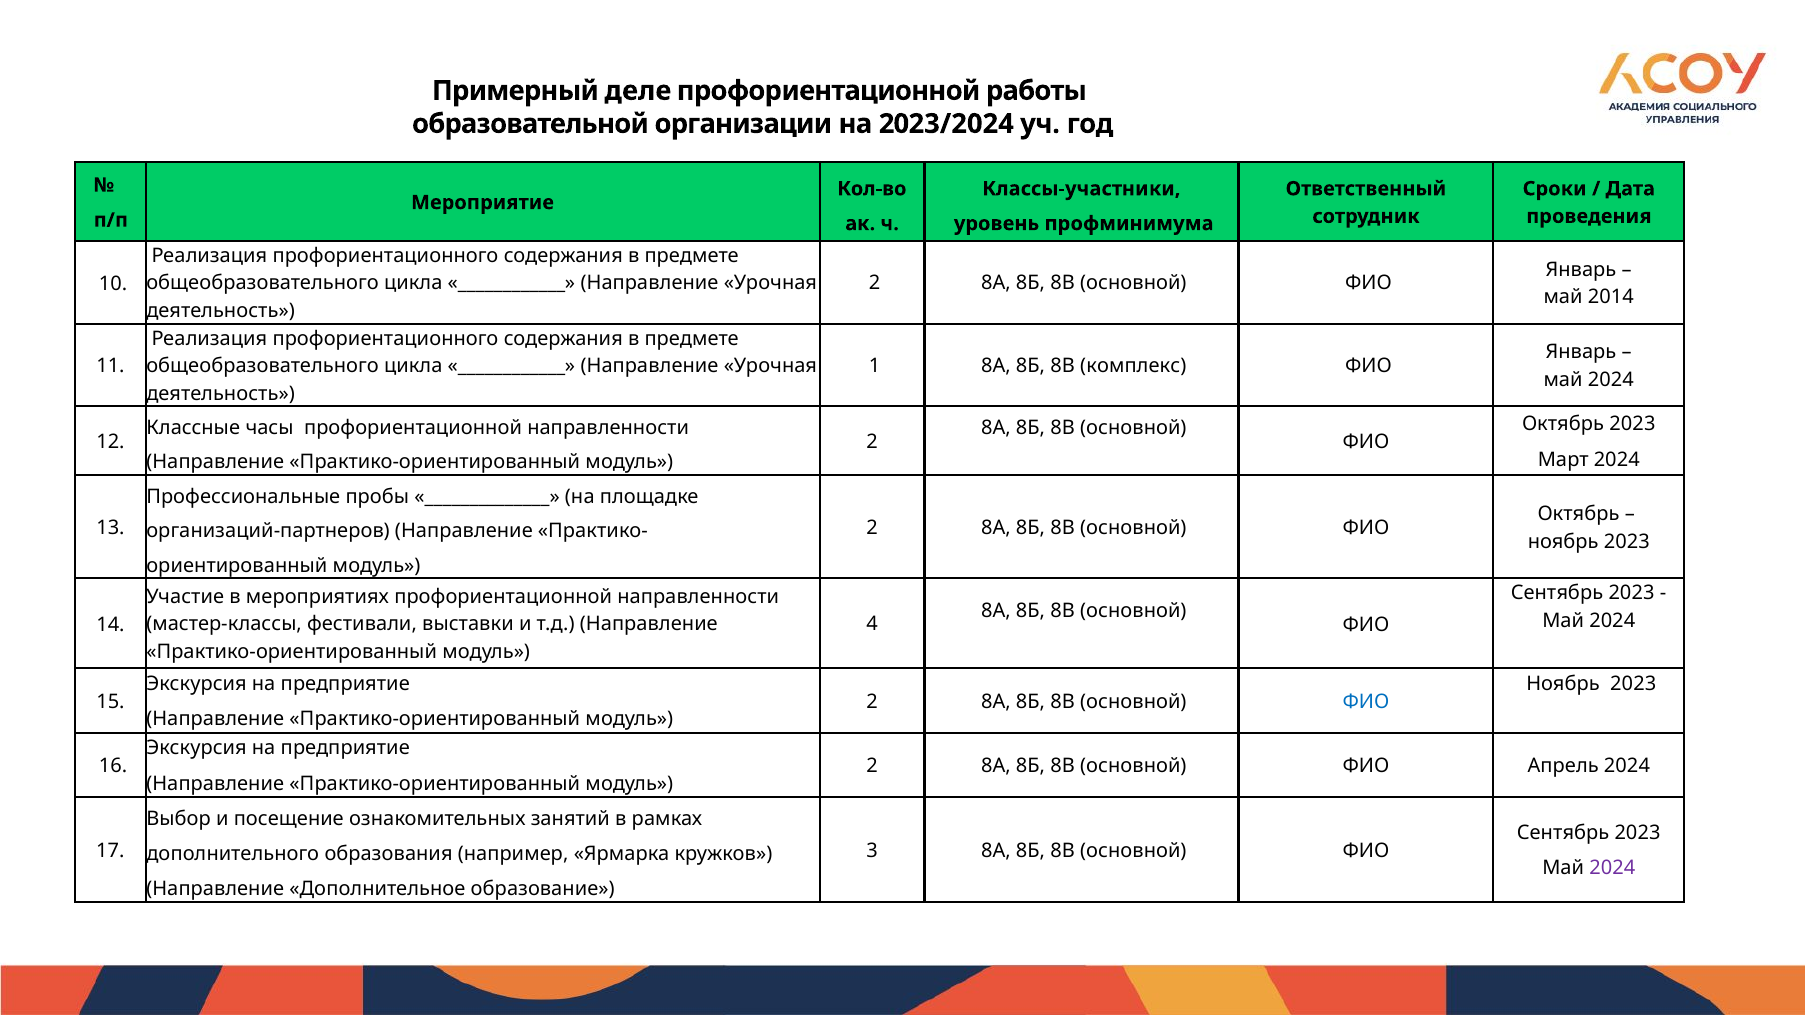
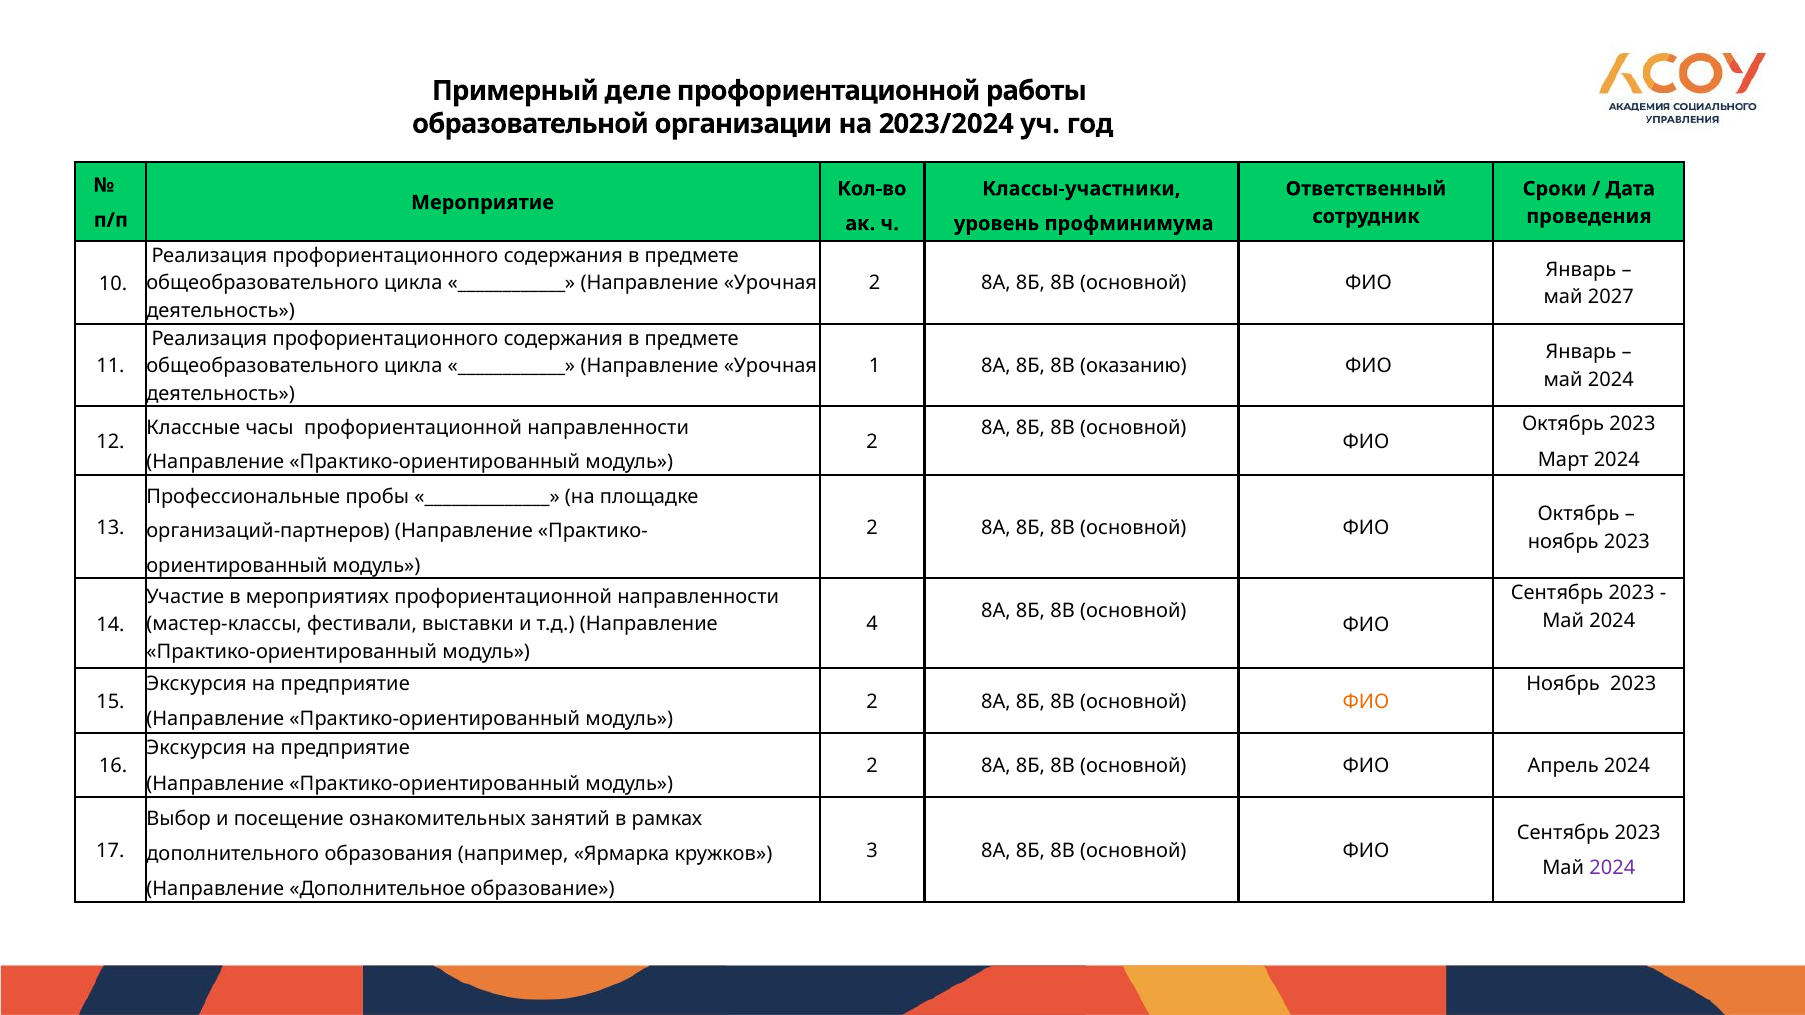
2014: 2014 -> 2027
комплекс: комплекс -> оказанию
ФИО at (1366, 702) colour: blue -> orange
